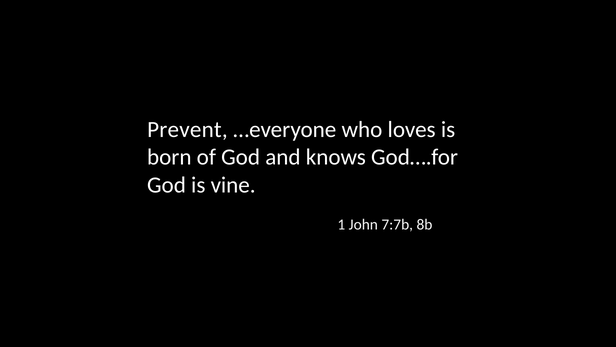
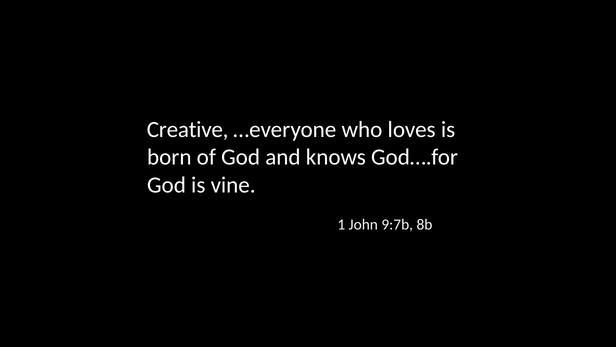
Prevent: Prevent -> Creative
7:7b: 7:7b -> 9:7b
